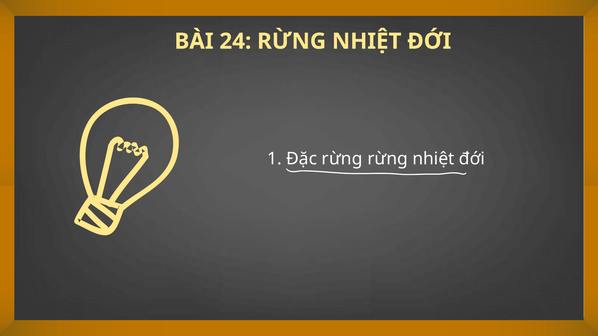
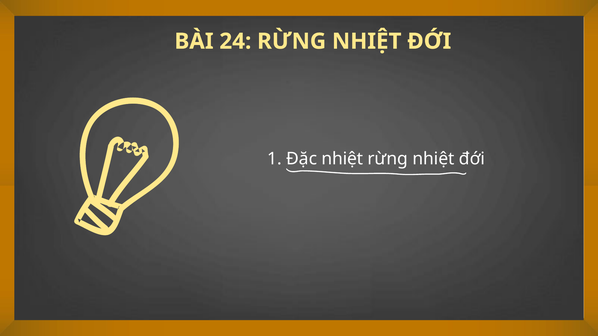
Đặc rừng: rừng -> nhiệt
